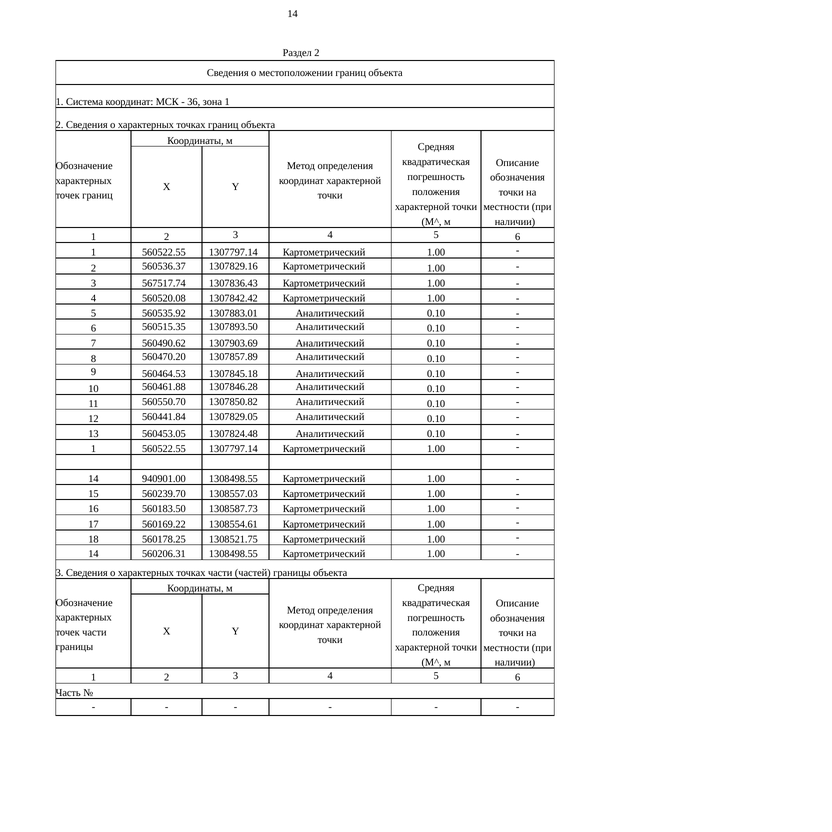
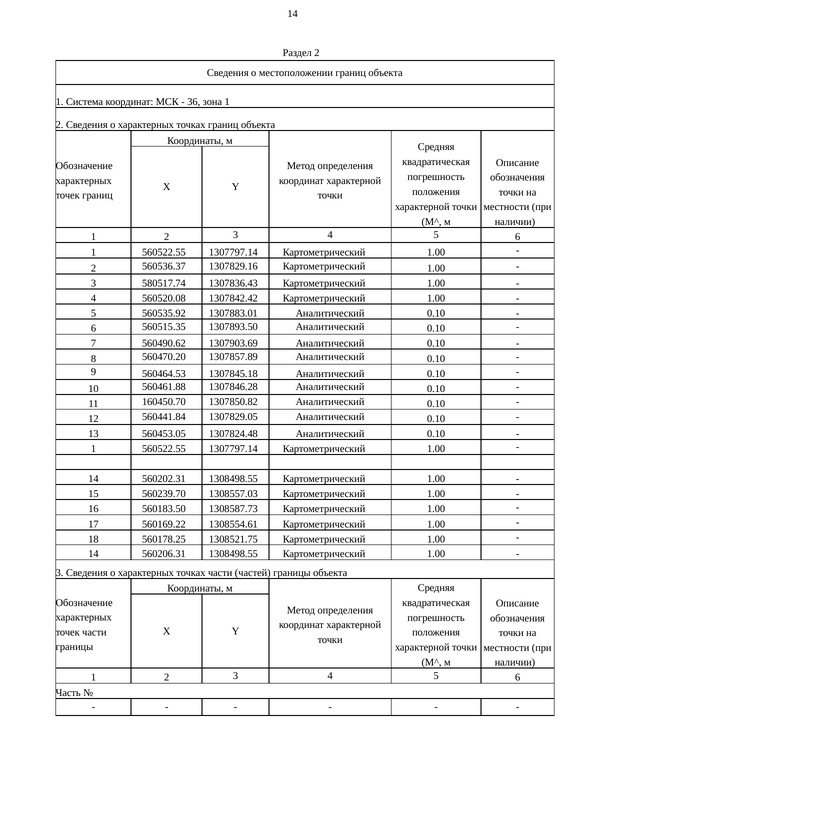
567517.74: 567517.74 -> 580517.74
560550.70: 560550.70 -> 160450.70
940901.00: 940901.00 -> 560202.31
